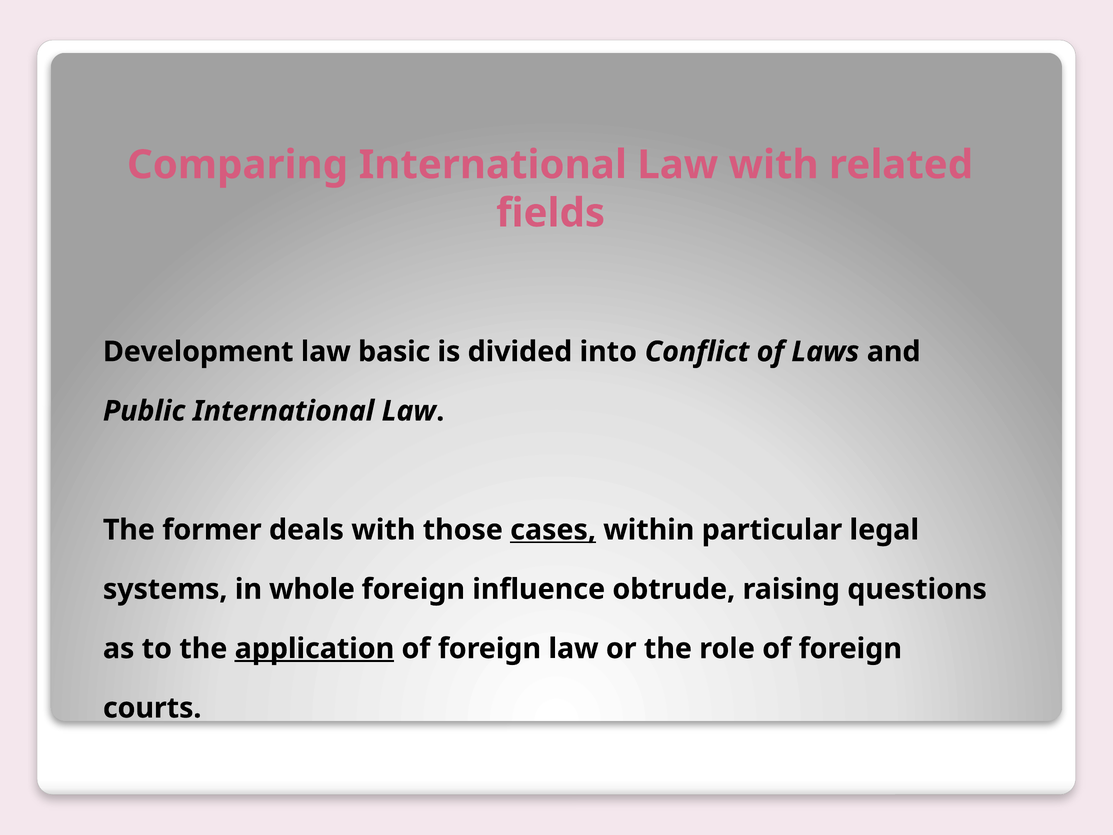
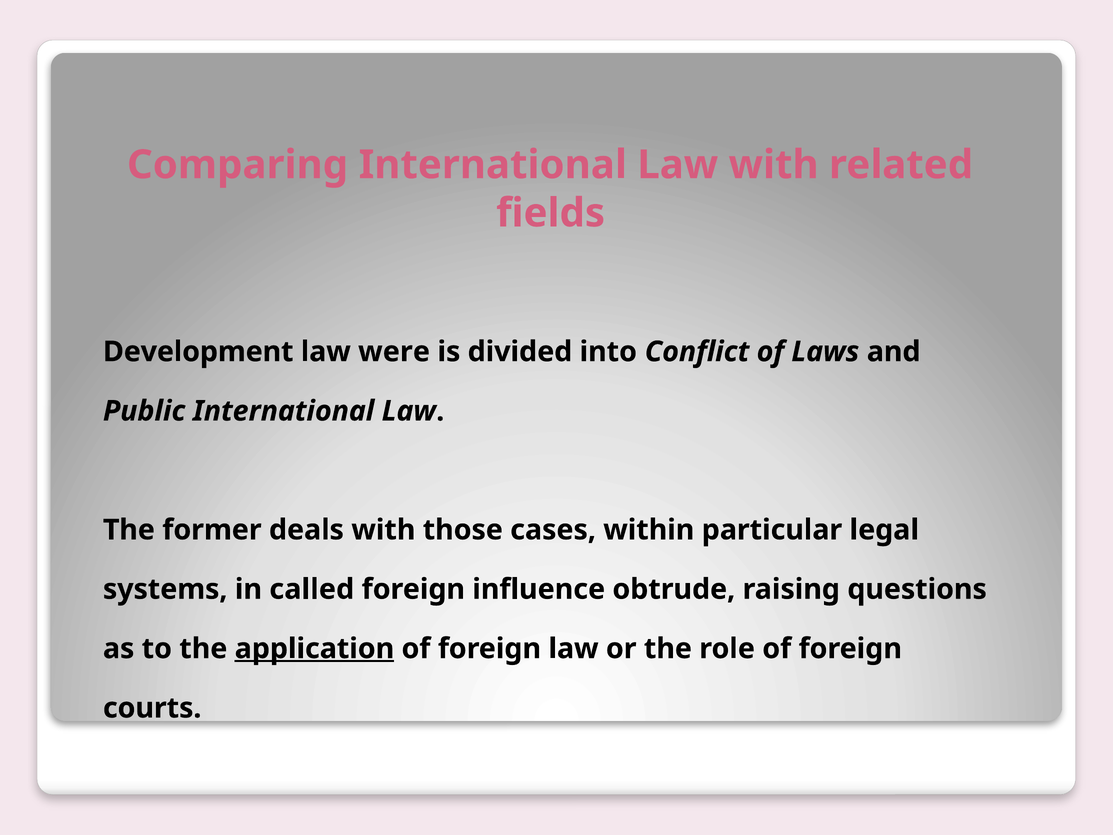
basic: basic -> were
cases underline: present -> none
whole: whole -> called
